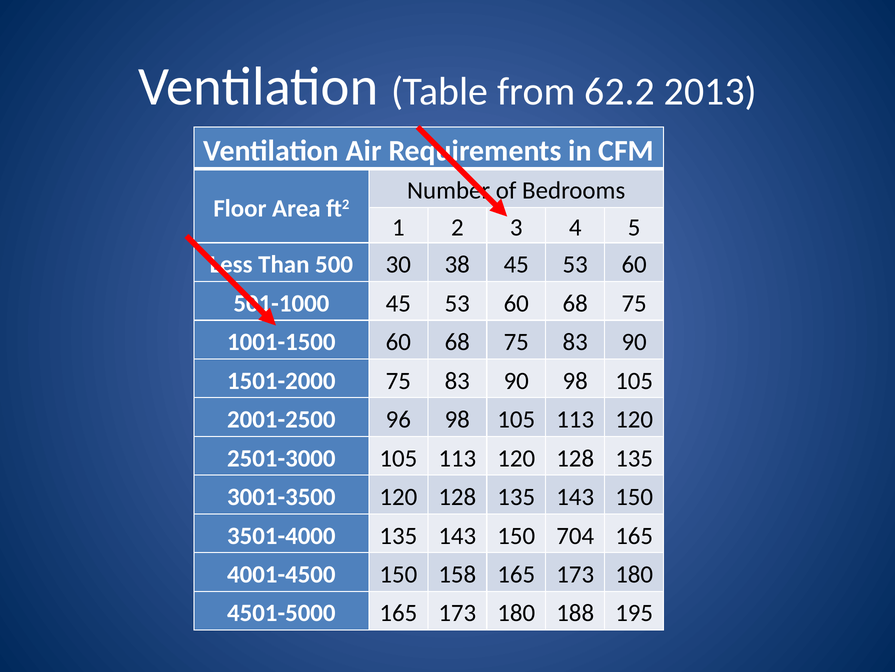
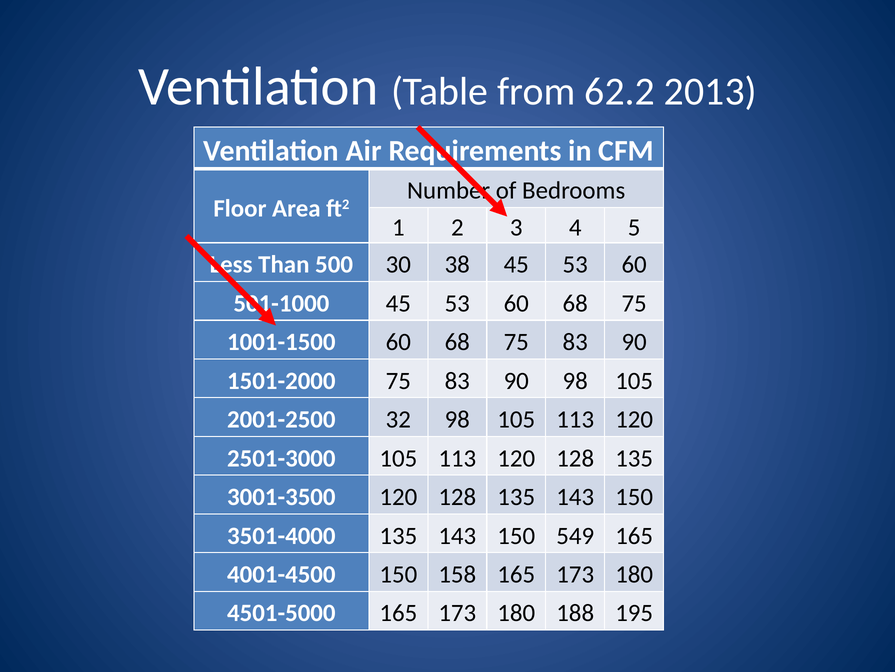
96: 96 -> 32
704: 704 -> 549
